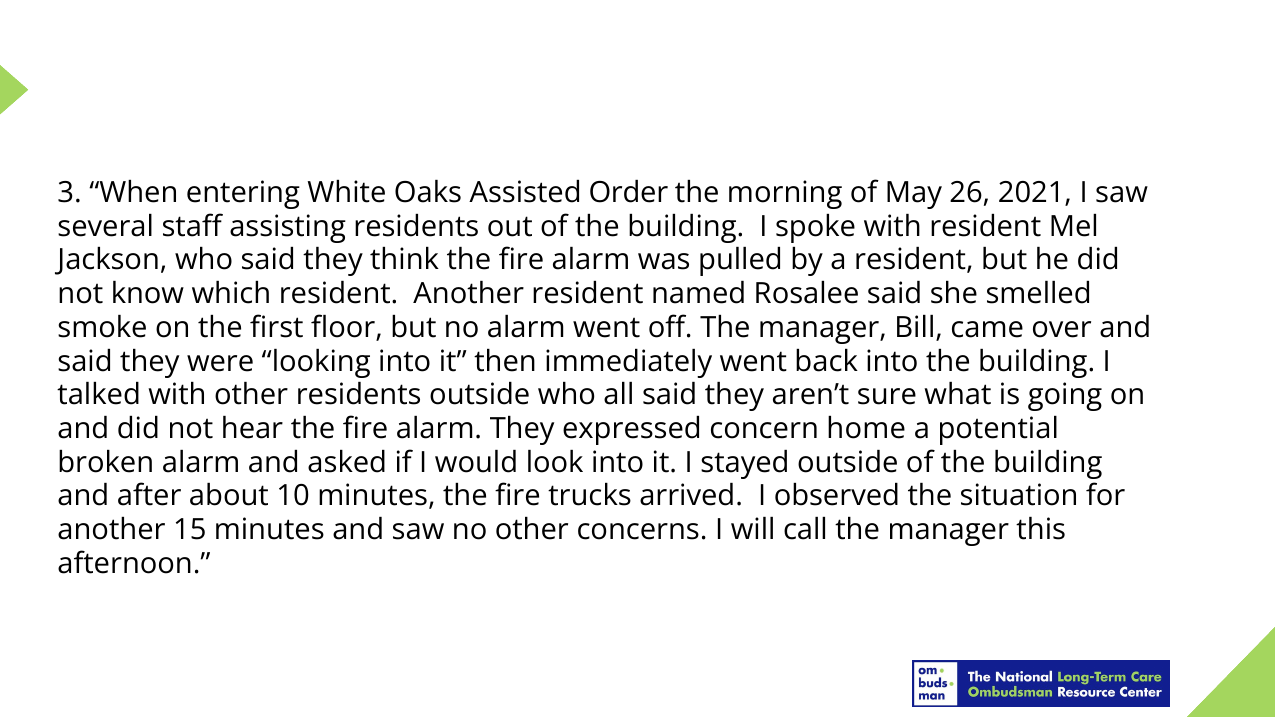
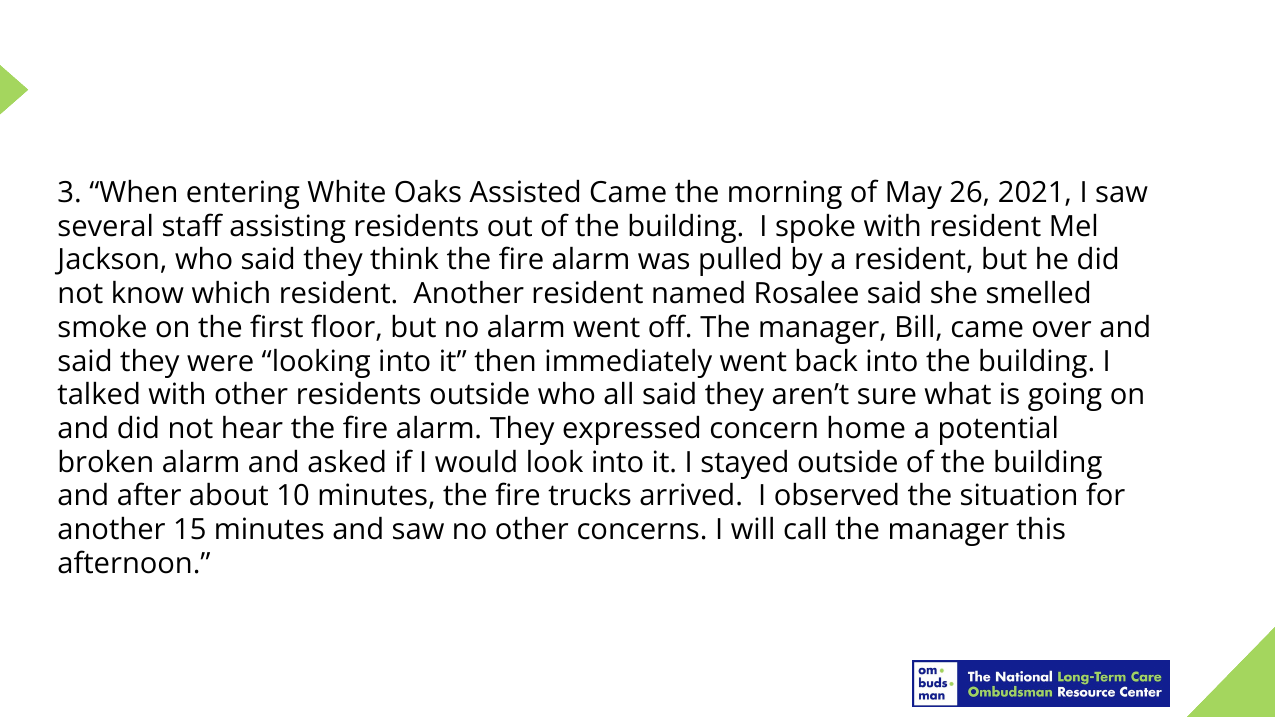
Assisted Order: Order -> Came
